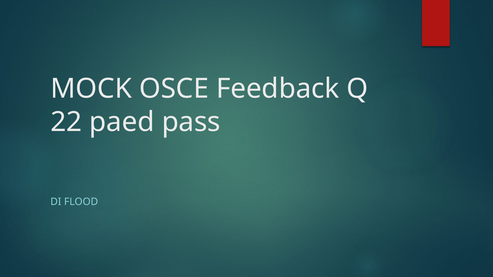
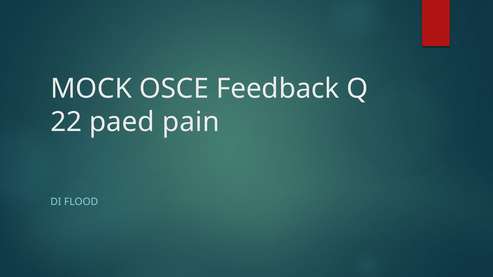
pass: pass -> pain
